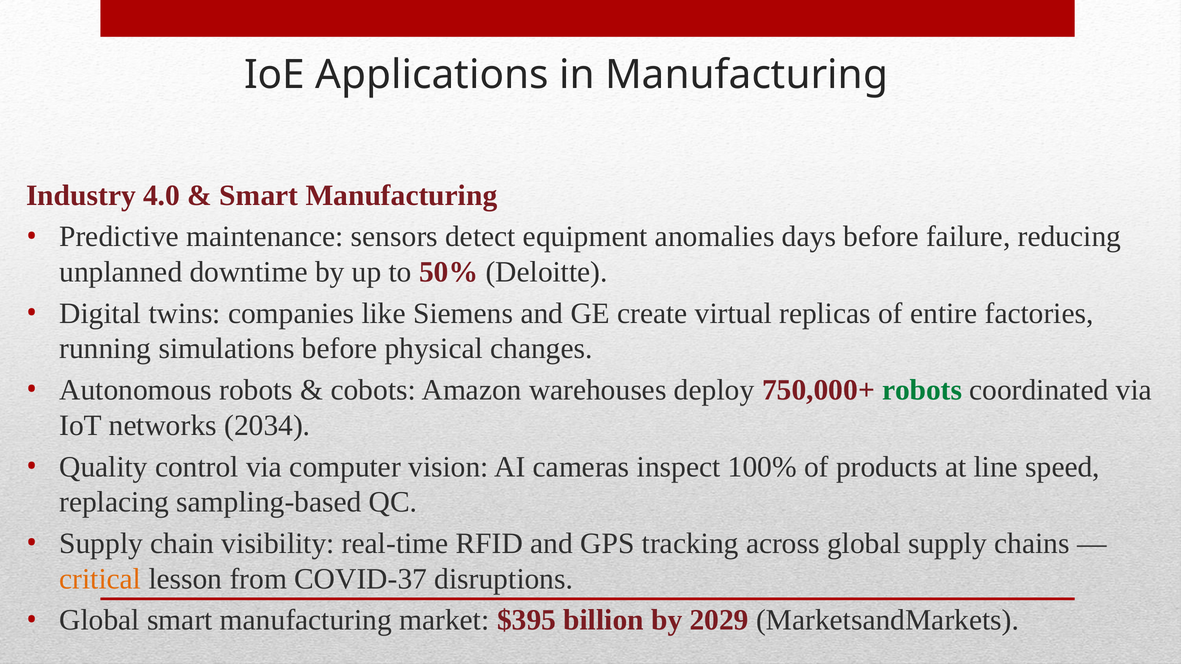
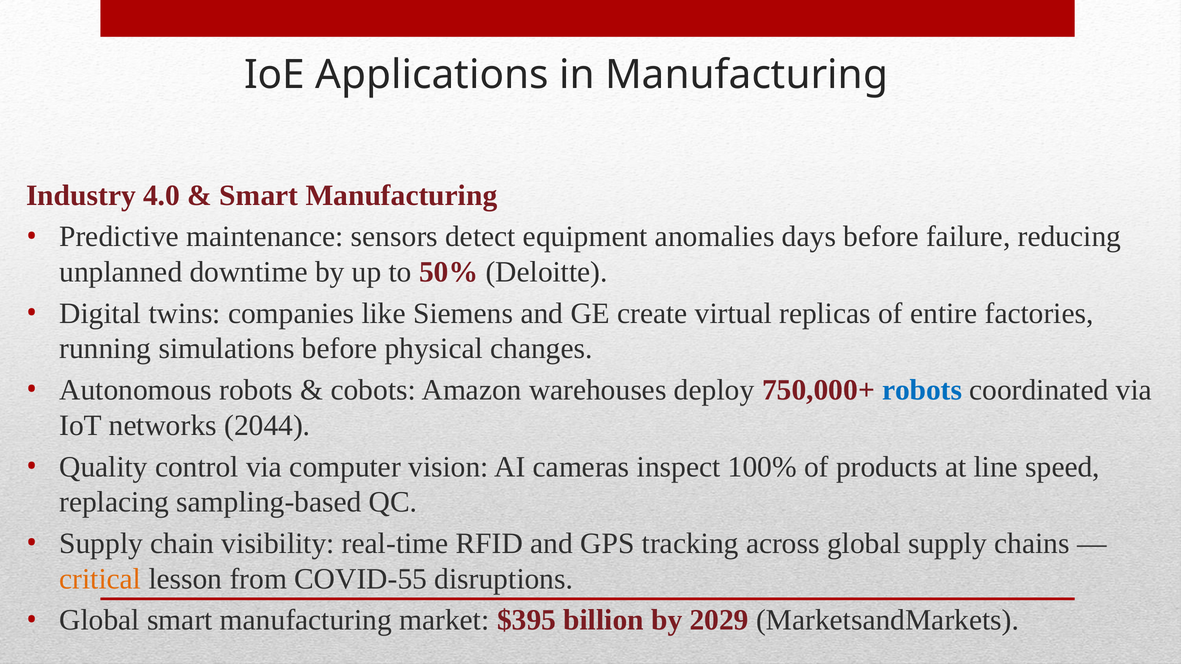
robots at (922, 390) colour: green -> blue
2034: 2034 -> 2044
COVID-37: COVID-37 -> COVID-55
